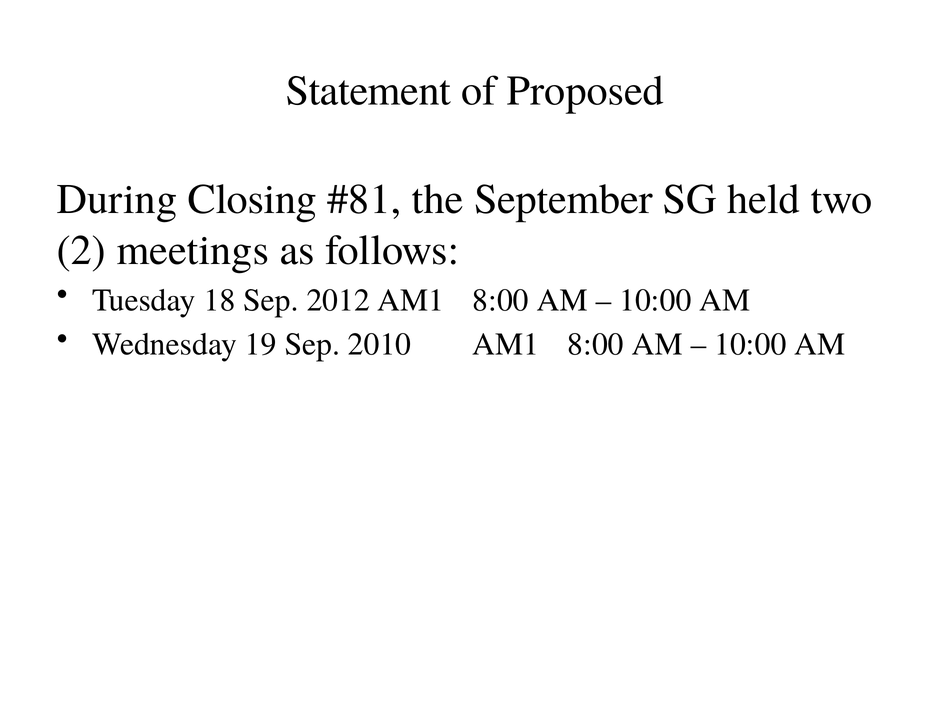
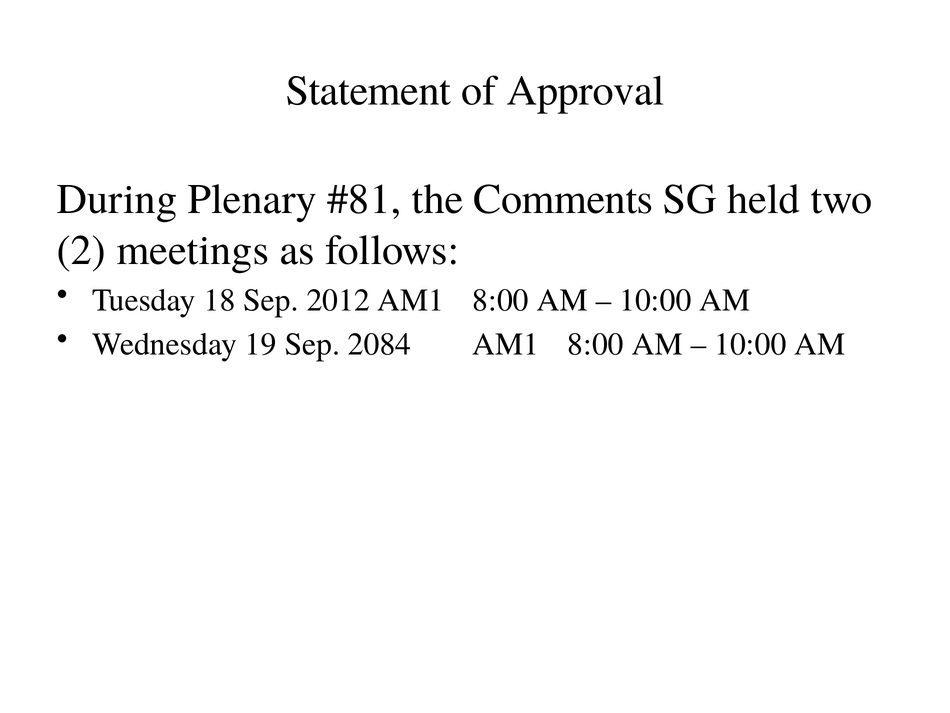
Proposed: Proposed -> Approval
Closing: Closing -> Plenary
September: September -> Comments
2010: 2010 -> 2084
